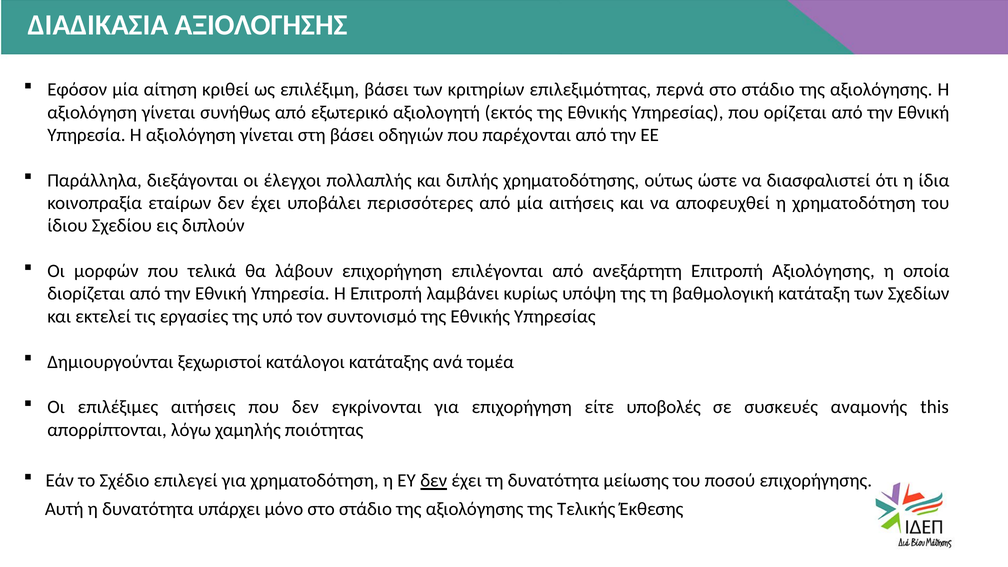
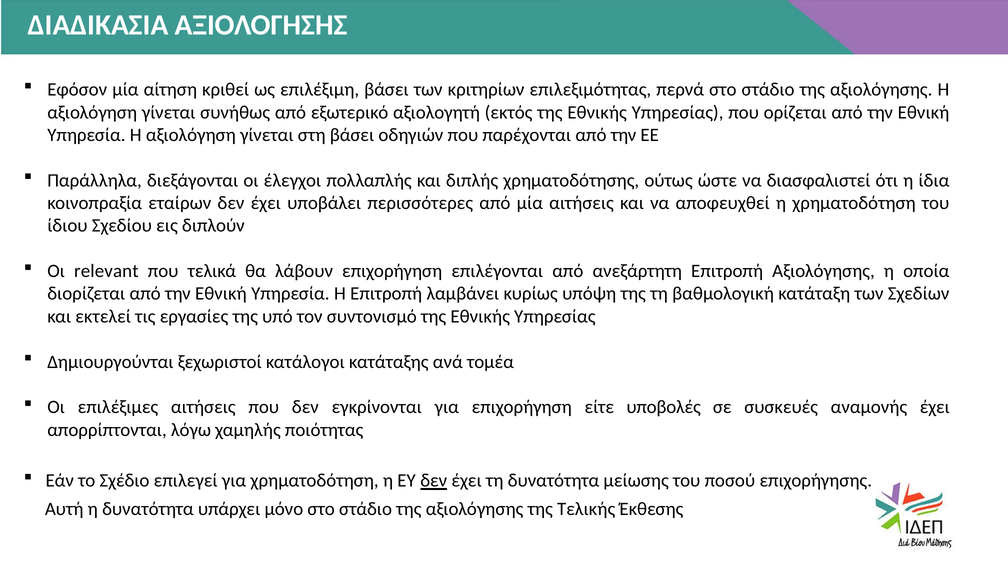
μορφών: μορφών -> relevant
αναμονής this: this -> έχει
